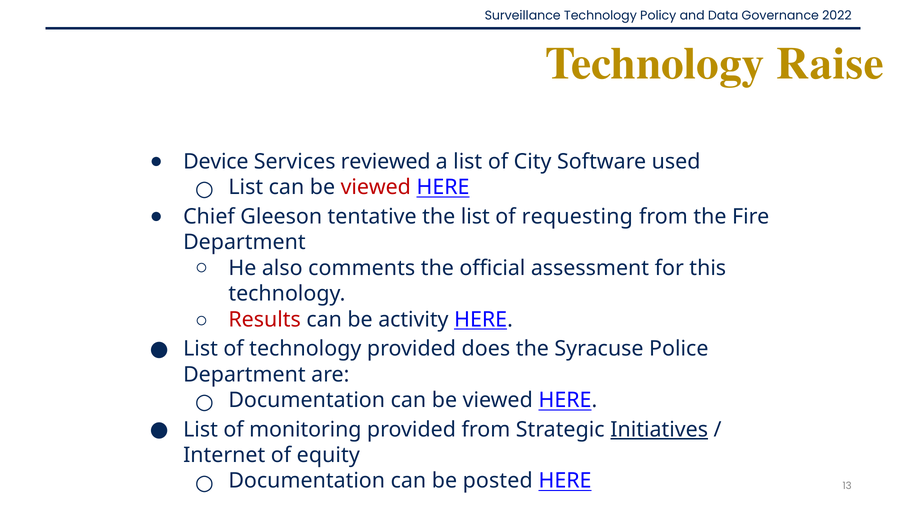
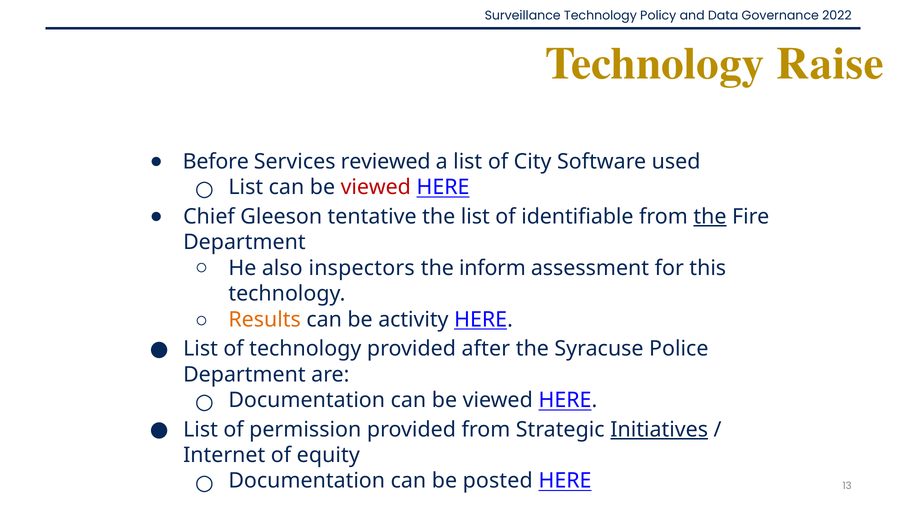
Device: Device -> Before
requesting: requesting -> identifiable
the at (710, 217) underline: none -> present
comments: comments -> inspectors
official: official -> inform
Results colour: red -> orange
does: does -> after
monitoring: monitoring -> permission
